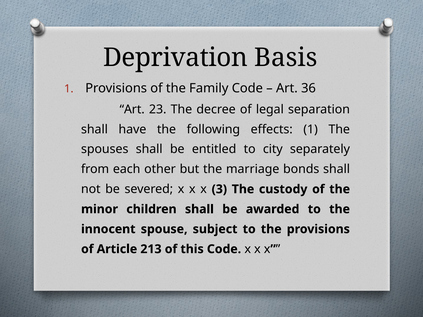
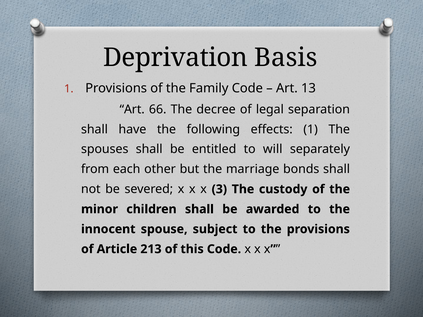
36: 36 -> 13
23: 23 -> 66
city: city -> will
